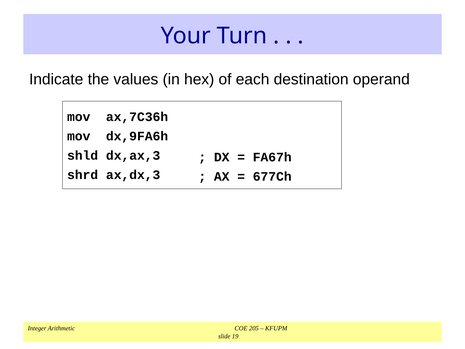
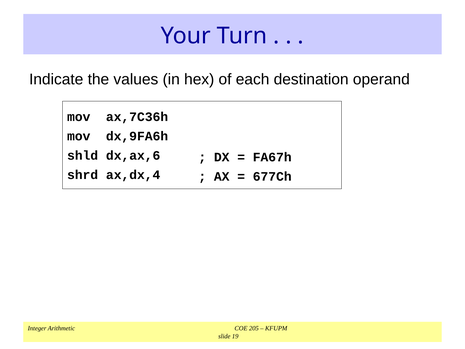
dx,ax,3: dx,ax,3 -> dx,ax,6
ax,dx,3: ax,dx,3 -> ax,dx,4
